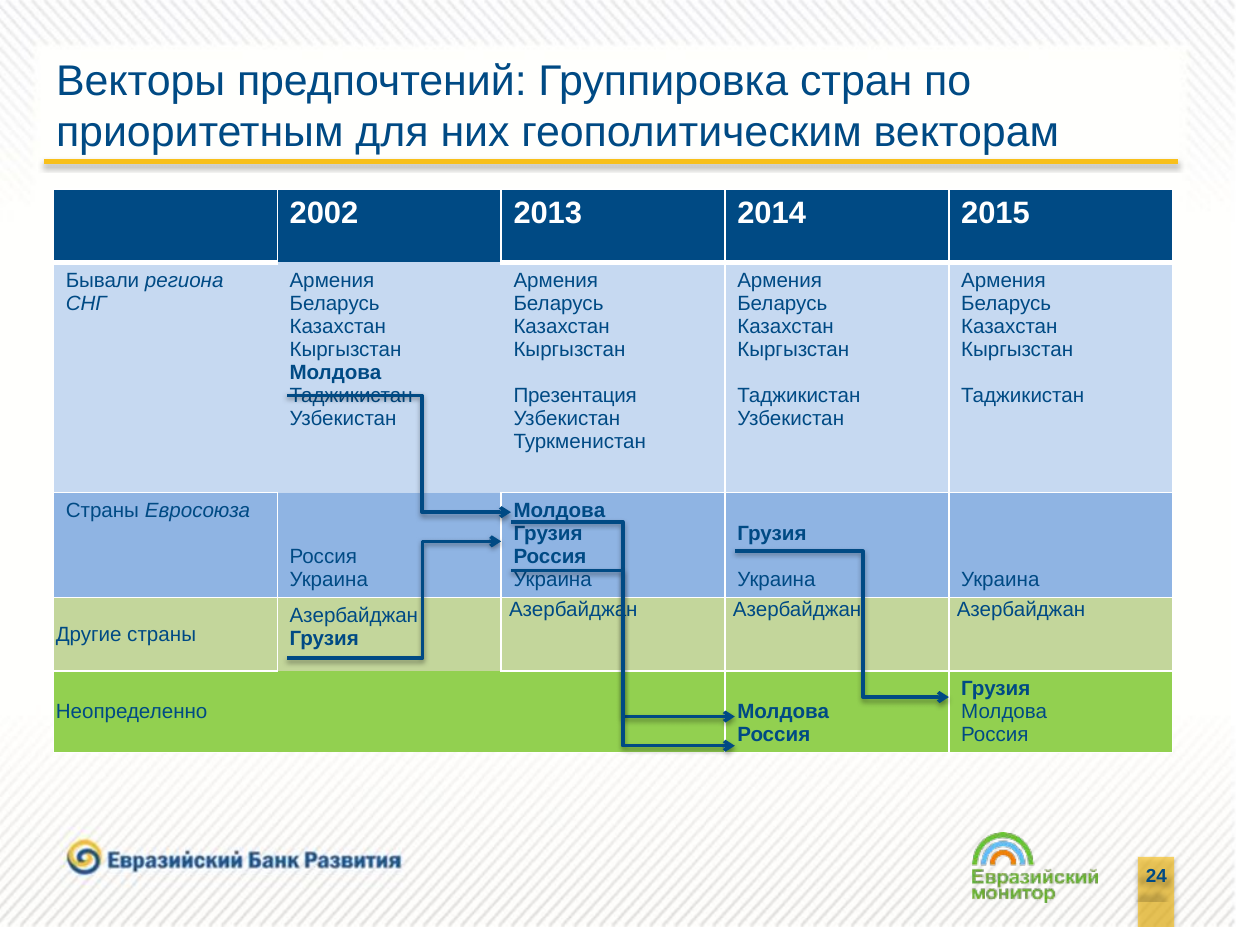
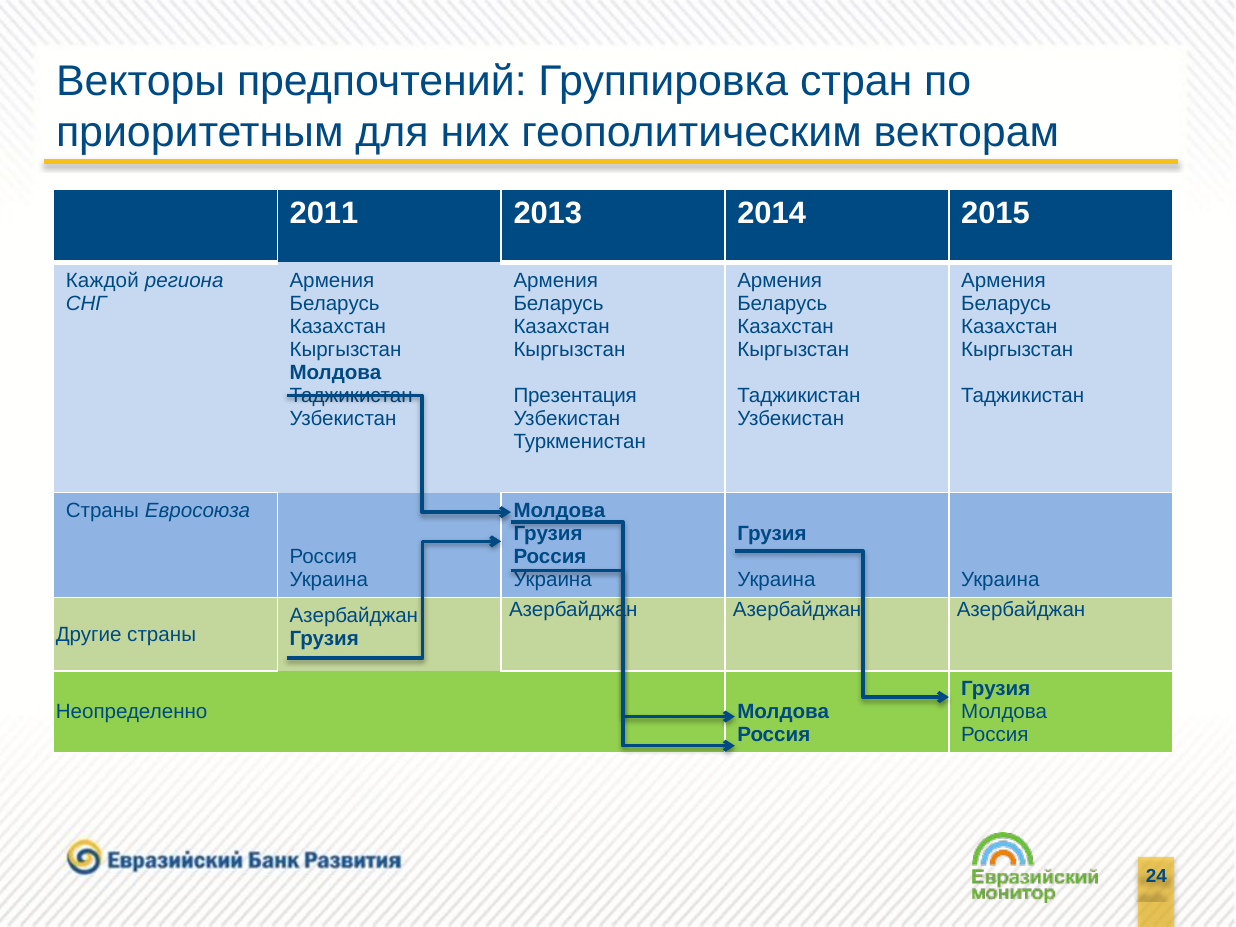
2002: 2002 -> 2011
Бывали: Бывали -> Каждой
